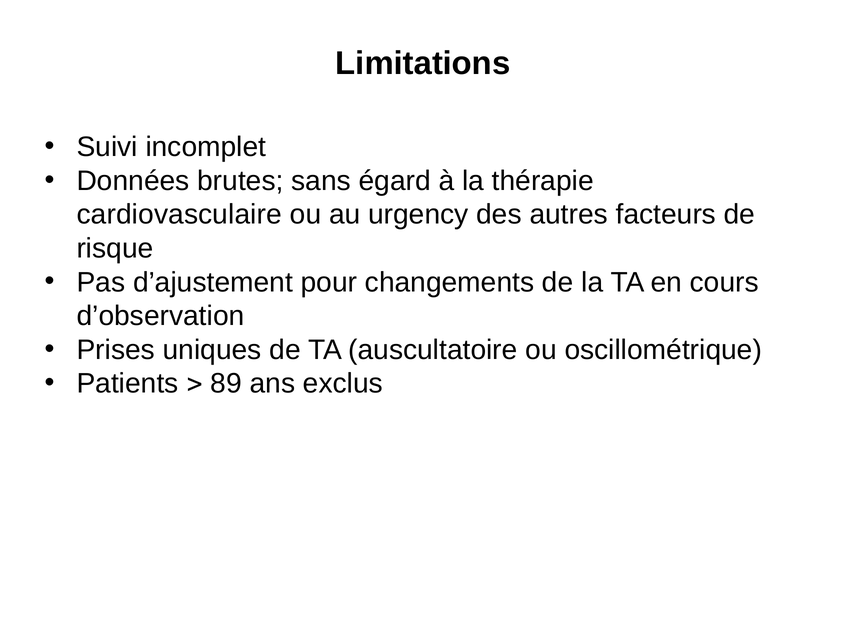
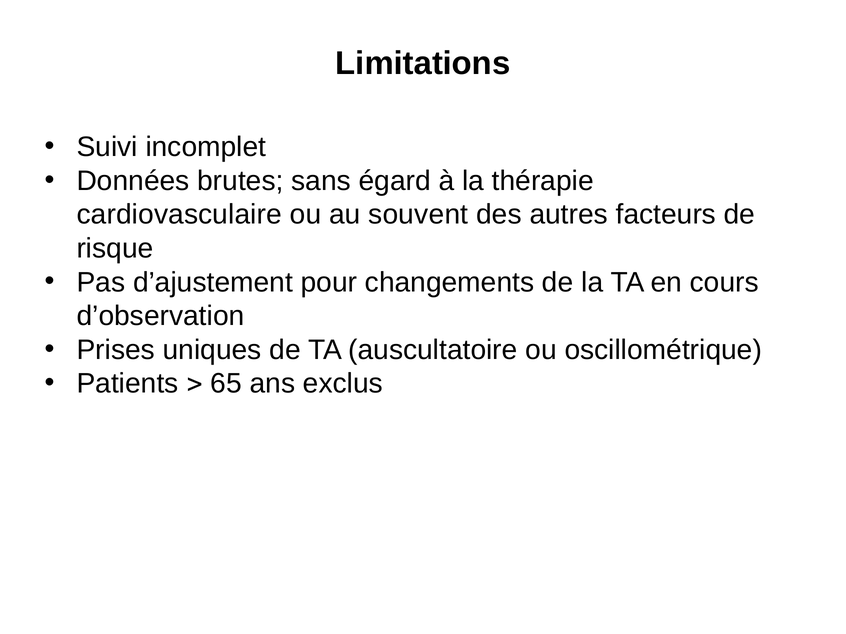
urgency: urgency -> souvent
89: 89 -> 65
